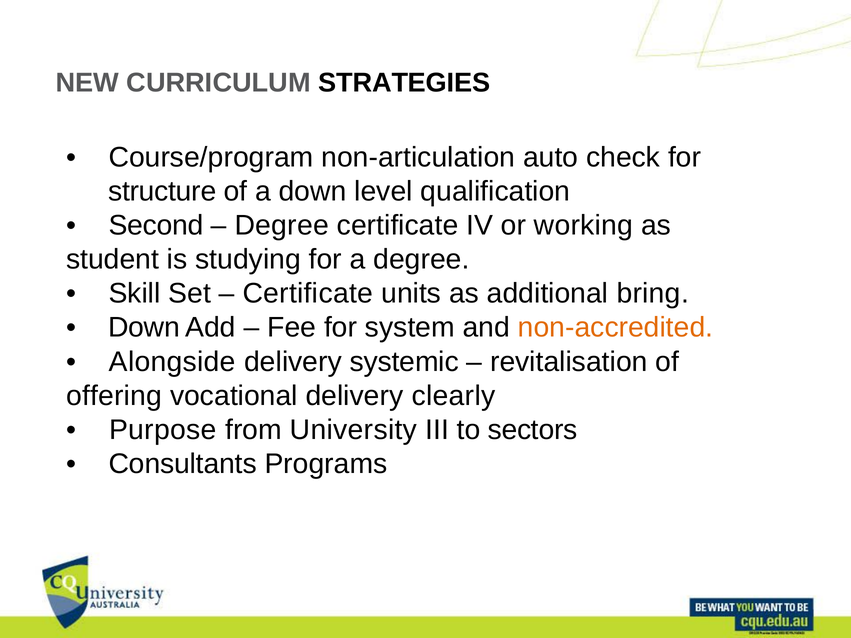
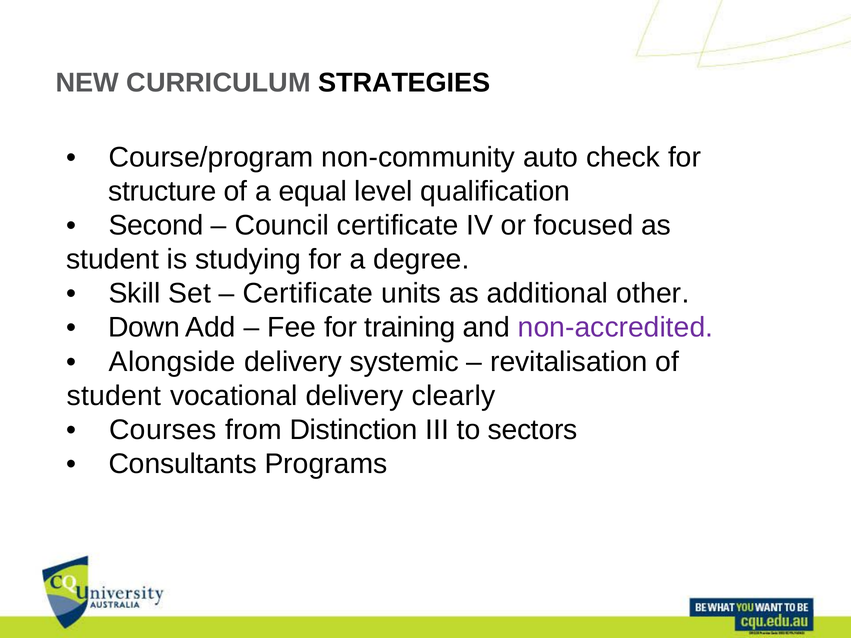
non-articulation: non-articulation -> non-community
a down: down -> equal
Degree at (282, 226): Degree -> Council
working: working -> focused
bring: bring -> other
system: system -> training
non-accredited colour: orange -> purple
offering at (114, 396): offering -> student
Purpose: Purpose -> Courses
University: University -> Distinction
